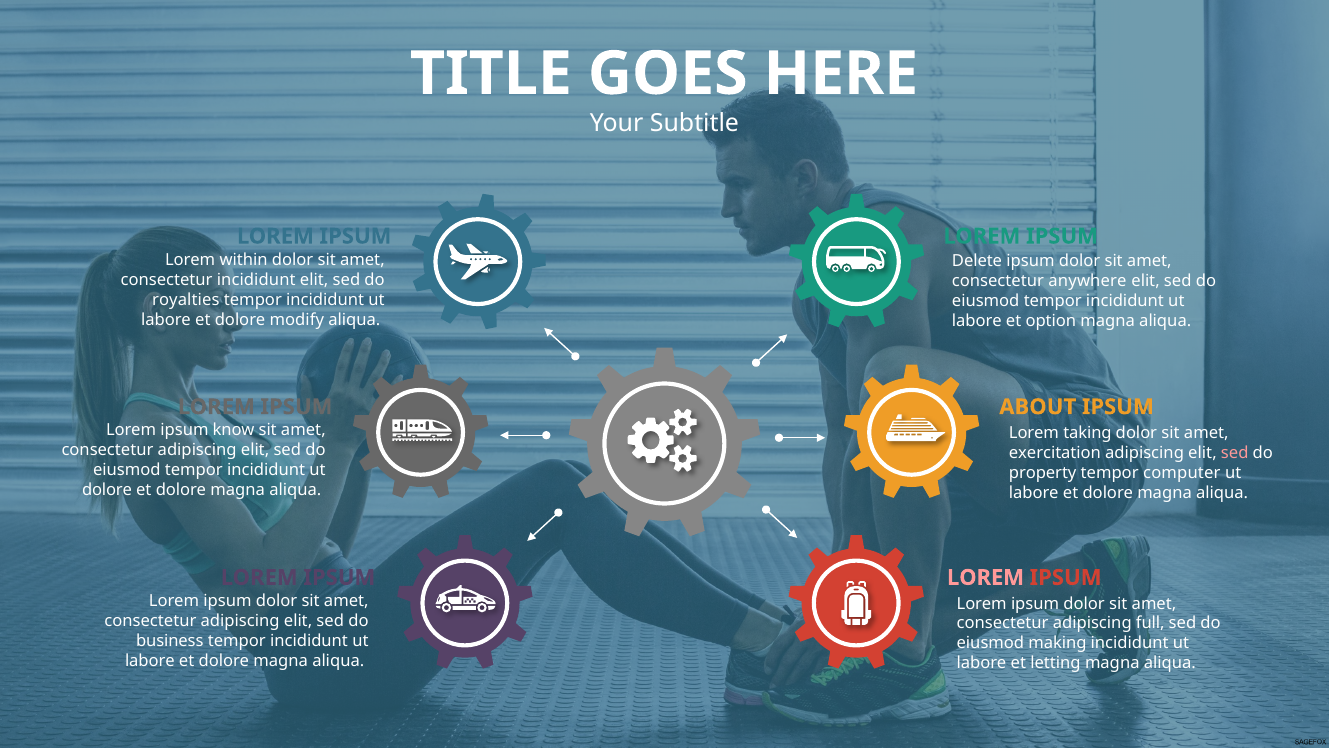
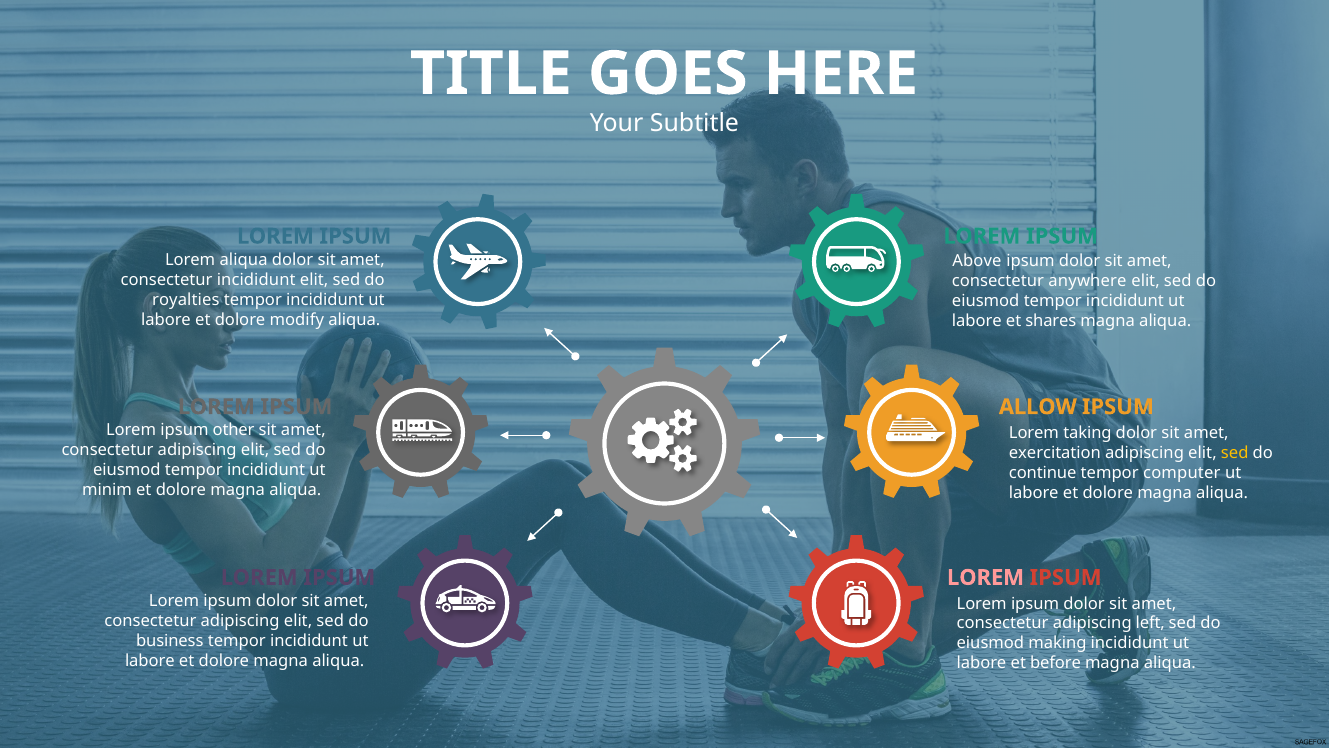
Lorem within: within -> aliqua
Delete: Delete -> Above
option: option -> shares
ABOUT: ABOUT -> ALLOW
know: know -> other
sed at (1235, 453) colour: pink -> yellow
property: property -> continue
dolore at (107, 490): dolore -> minim
full: full -> left
letting: letting -> before
